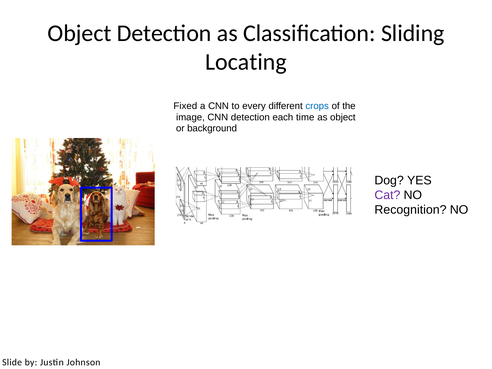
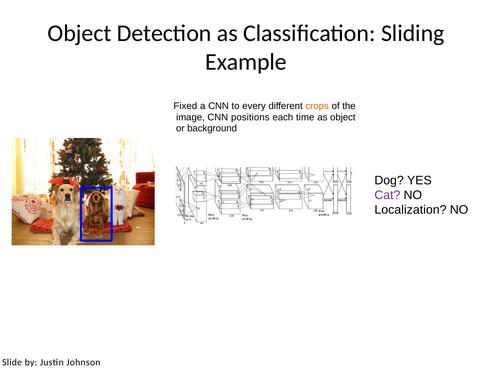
Locating: Locating -> Example
crops colour: blue -> orange
CNN detection: detection -> positions
Recognition: Recognition -> Localization
